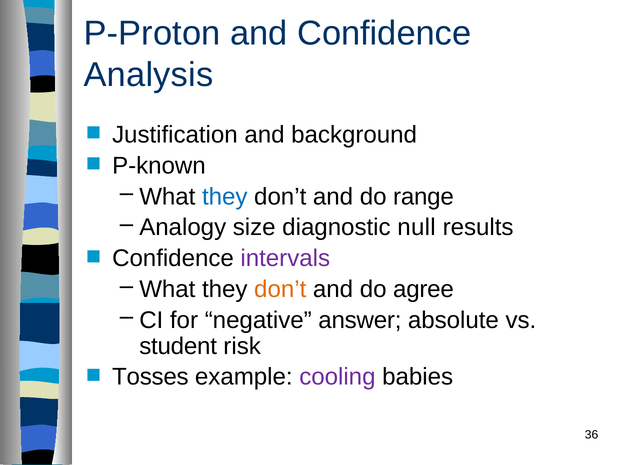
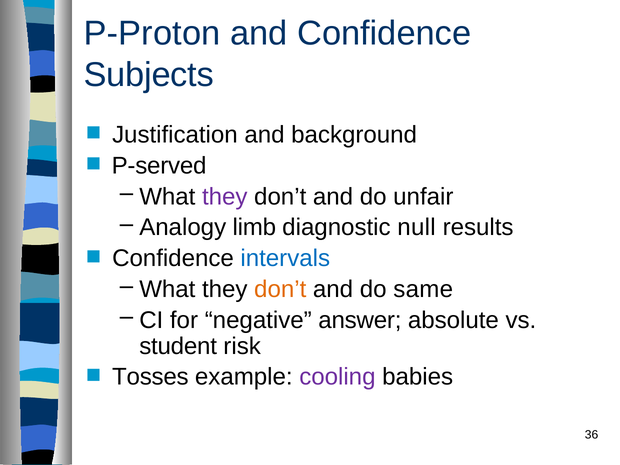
Analysis: Analysis -> Subjects
P-known: P-known -> P-served
they at (225, 197) colour: blue -> purple
range: range -> unfair
size: size -> limb
intervals colour: purple -> blue
agree: agree -> same
